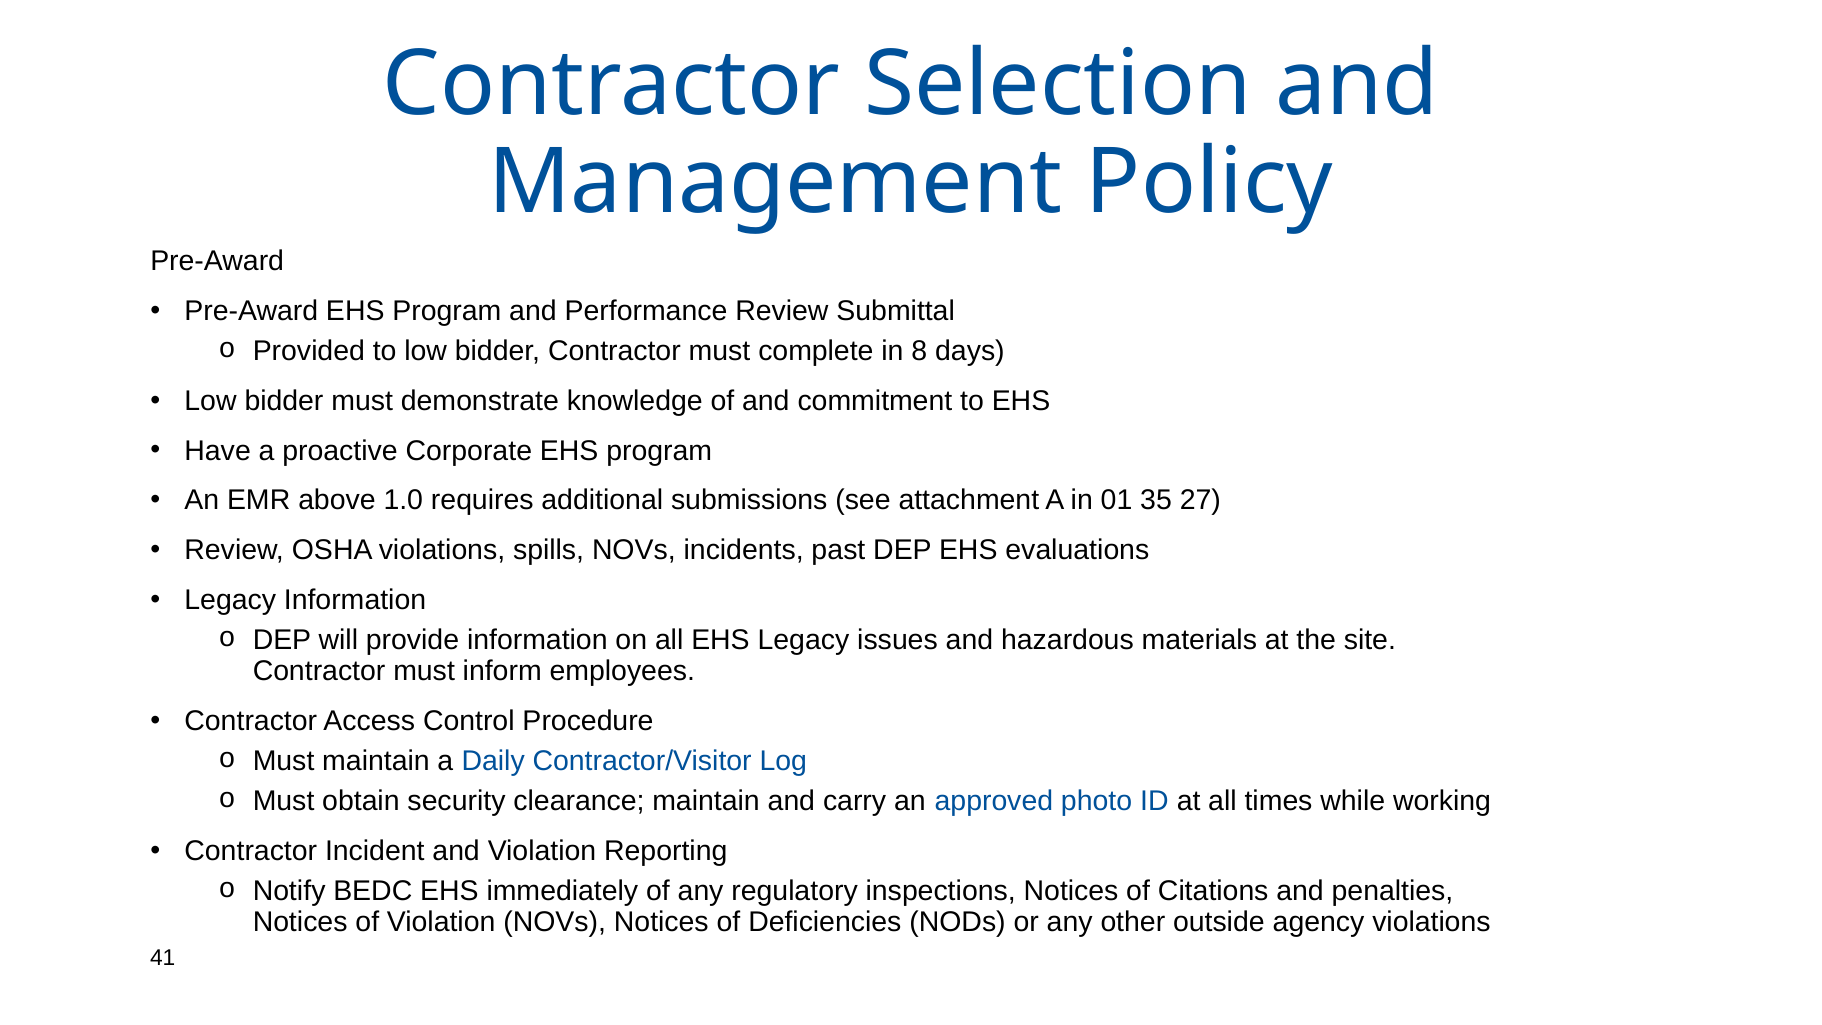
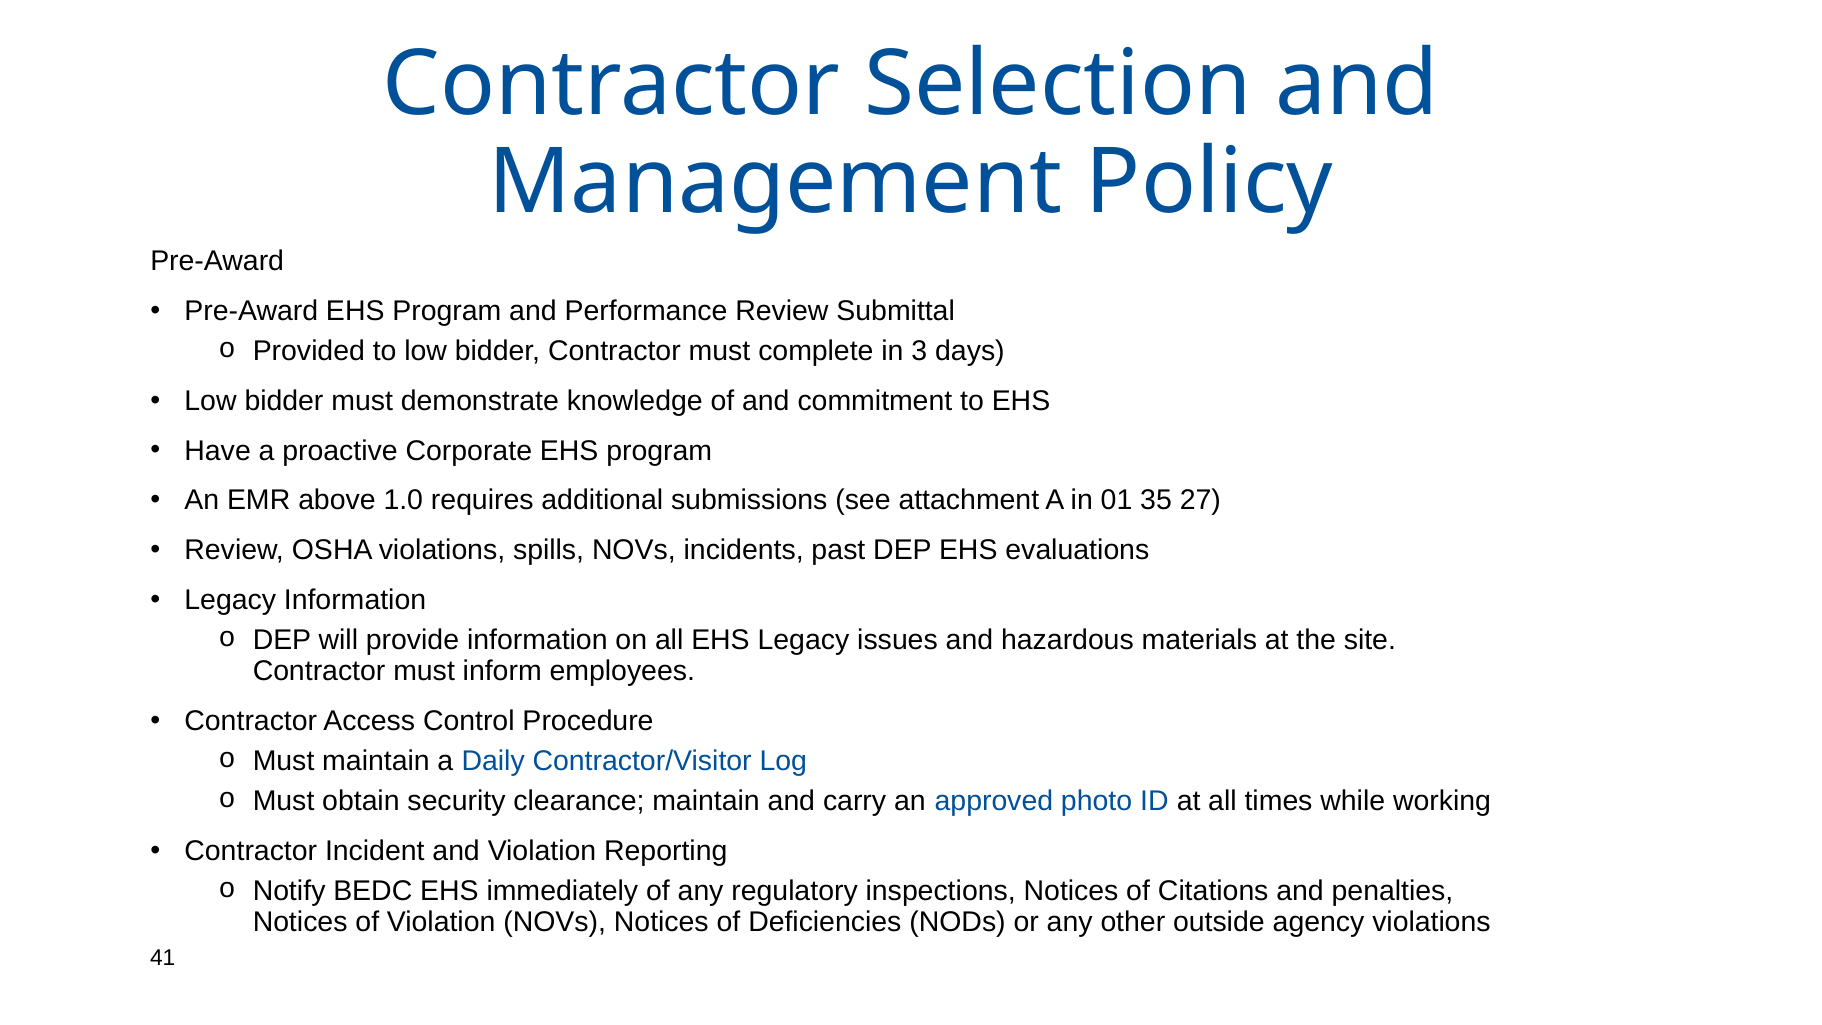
8: 8 -> 3
